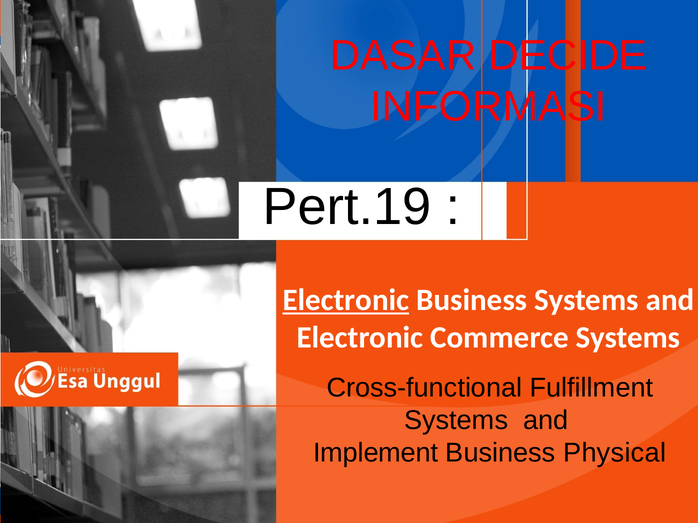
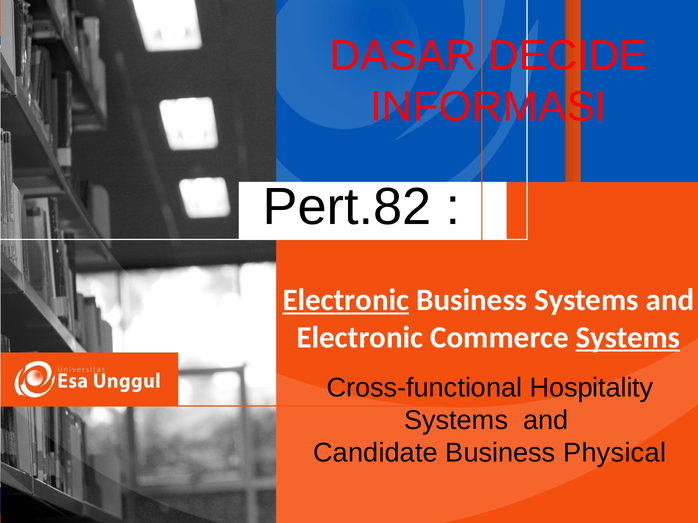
Pert.19: Pert.19 -> Pert.82
Systems at (628, 338) underline: none -> present
Fulfillment: Fulfillment -> Hospitality
Implement: Implement -> Candidate
